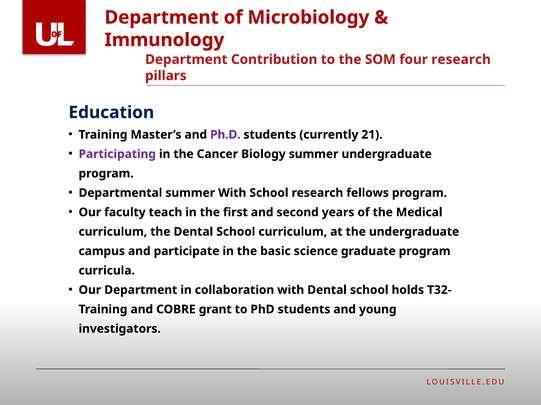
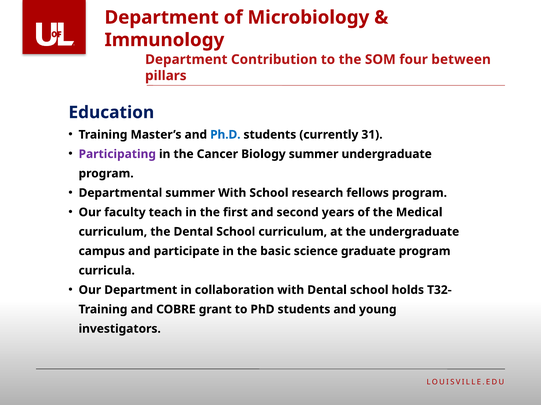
four research: research -> between
Ph.D colour: purple -> blue
21: 21 -> 31
